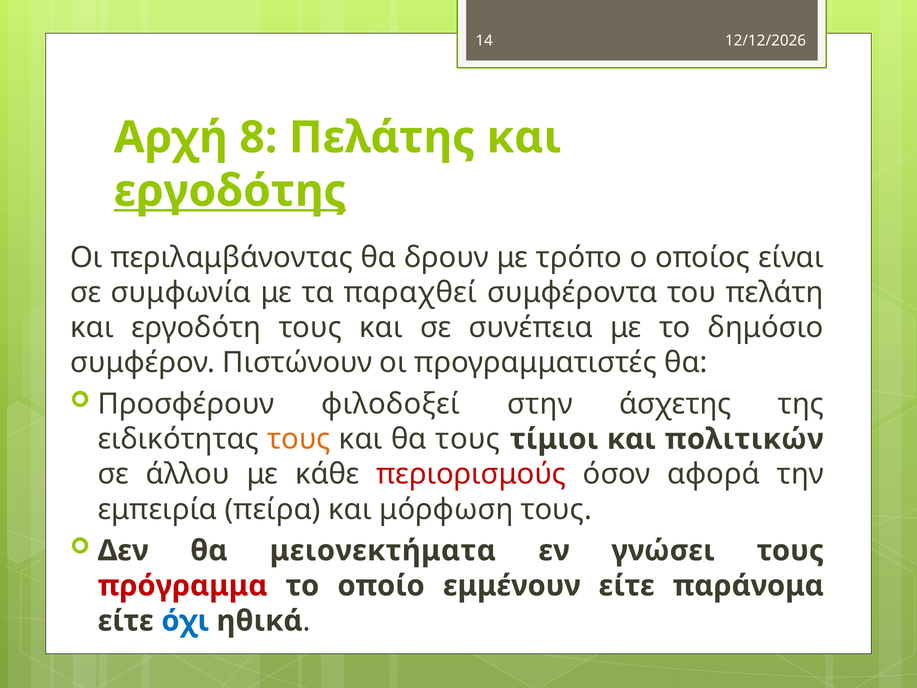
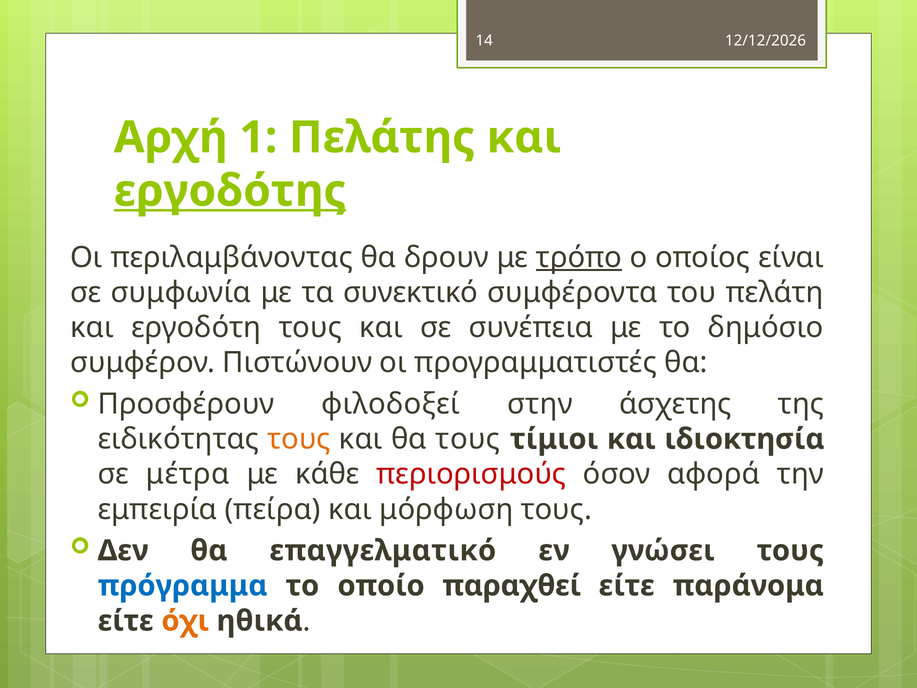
8: 8 -> 1
τρόπο underline: none -> present
παραχθεί: παραχθεί -> συνεκτικό
πολιτικών: πολιτικών -> ιδιοκτησία
άλλου: άλλου -> μέτρα
μειονεκτήματα: μειονεκτήματα -> επαγγελματικό
πρόγραμμα colour: red -> blue
εμμένουν: εμμένουν -> παραχθεί
όχι colour: blue -> orange
